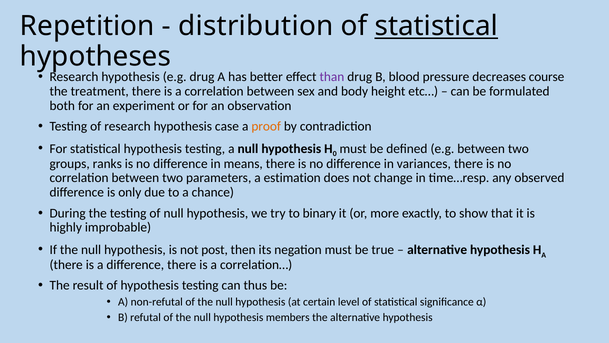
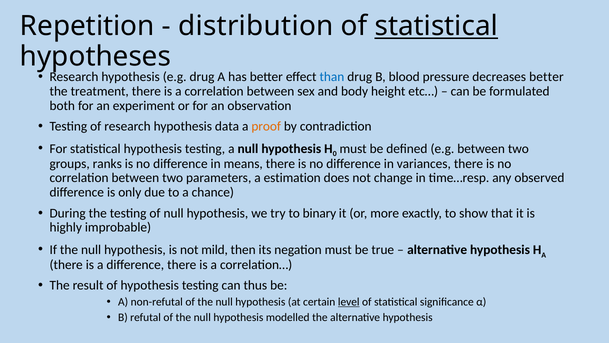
than colour: purple -> blue
decreases course: course -> better
case: case -> data
post: post -> mild
level underline: none -> present
members: members -> modelled
